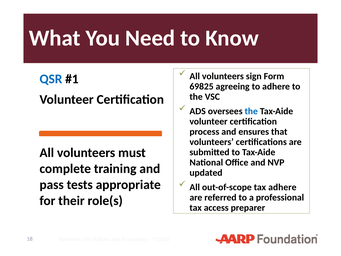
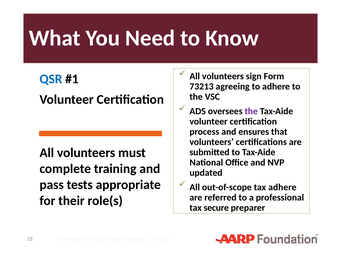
69825: 69825 -> 73213
the at (251, 111) colour: blue -> purple
access: access -> secure
